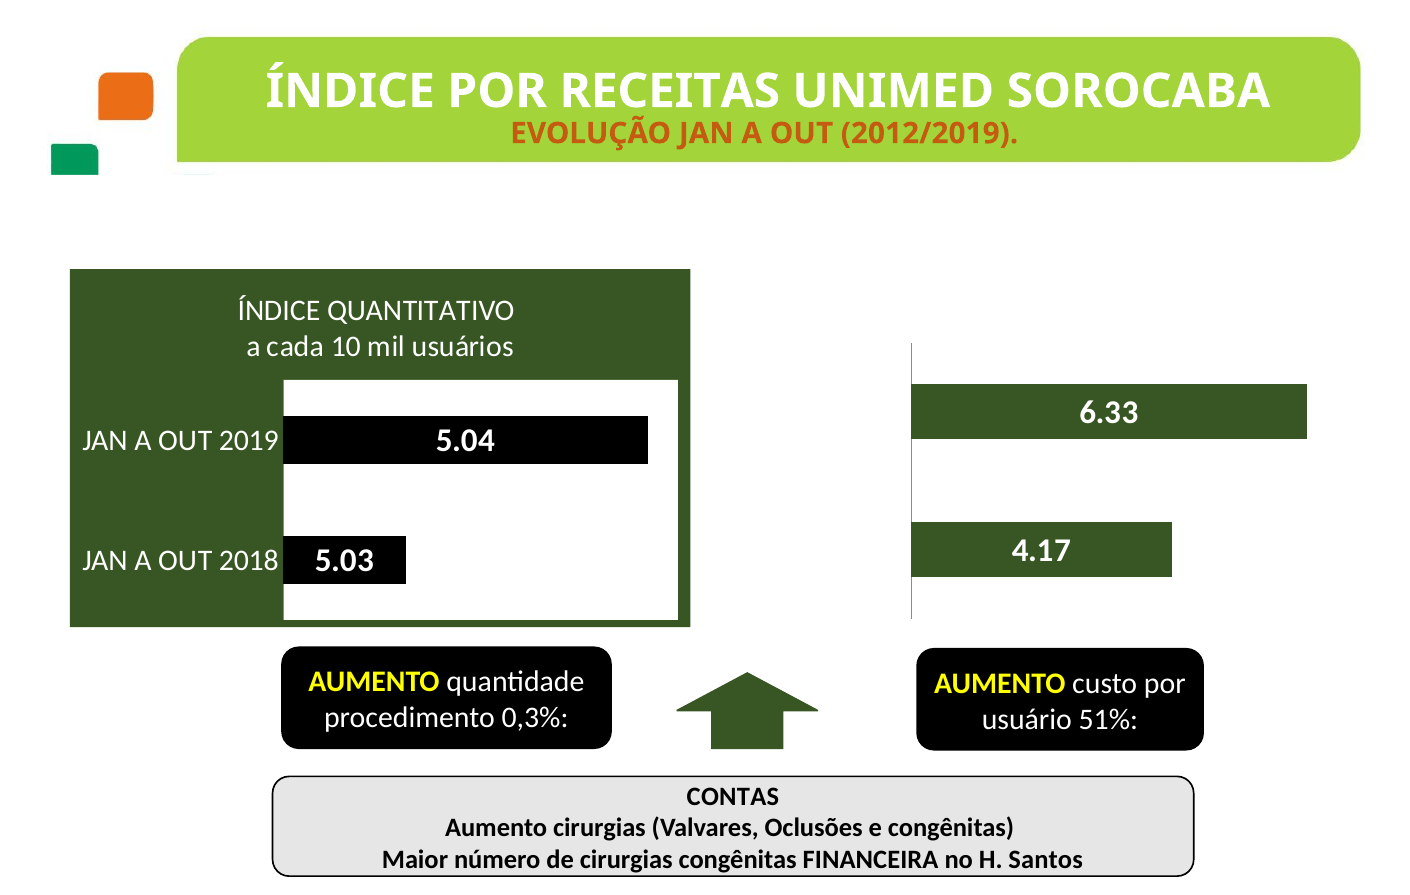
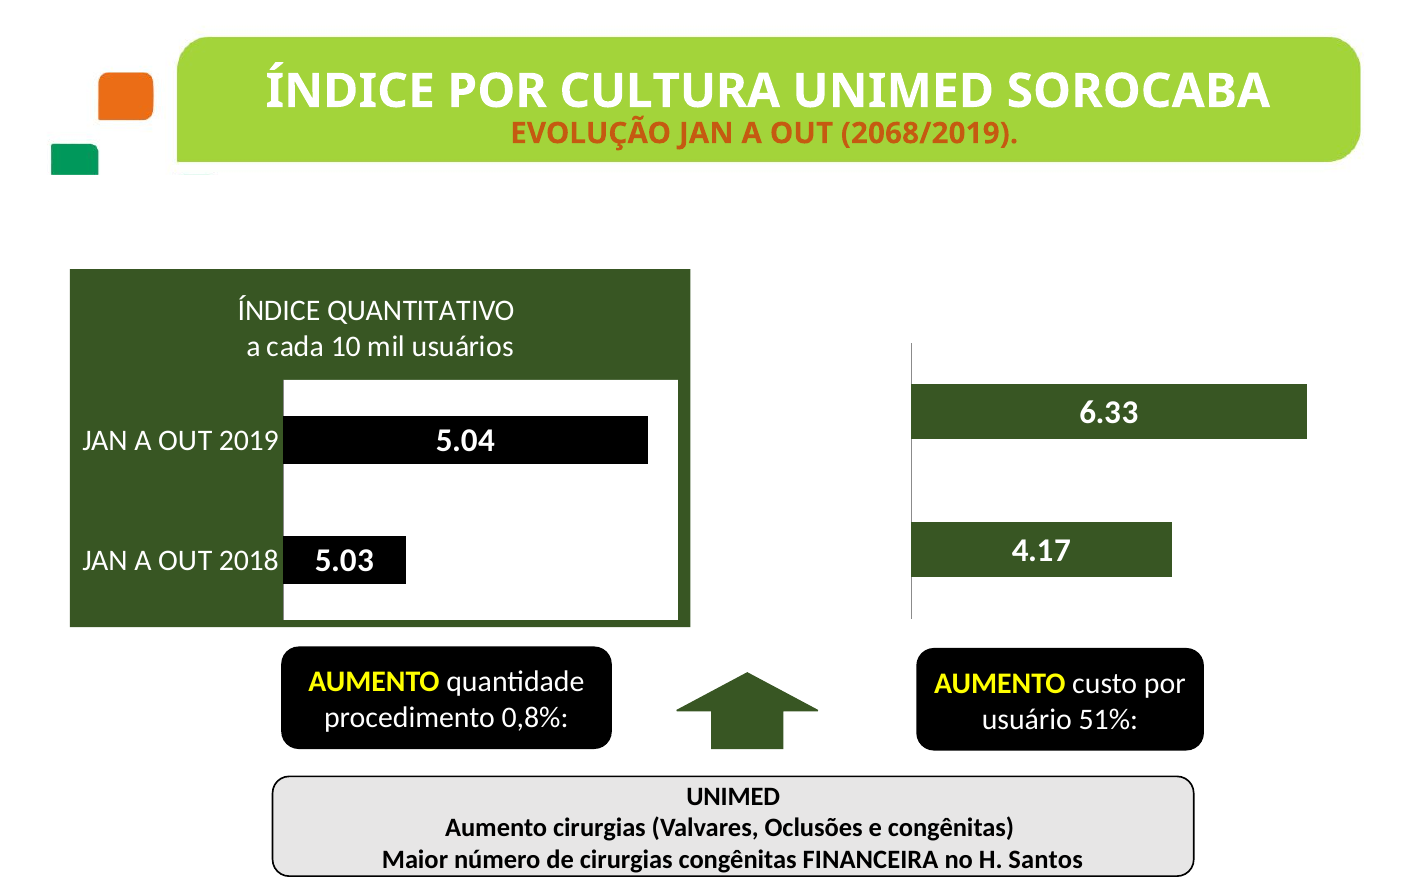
RECEITAS: RECEITAS -> CULTURA
2012/2019: 2012/2019 -> 2068/2019
0,3%: 0,3% -> 0,8%
CONTAS at (733, 796): CONTAS -> UNIMED
